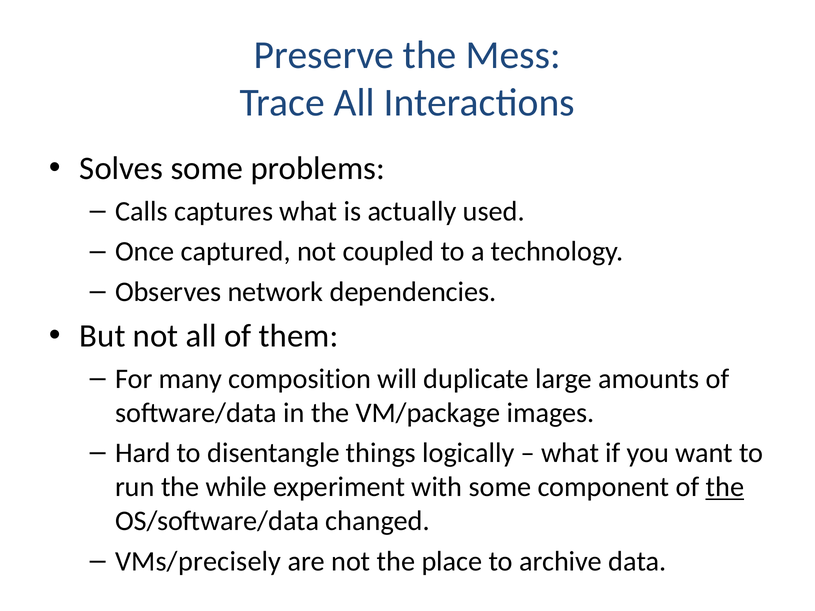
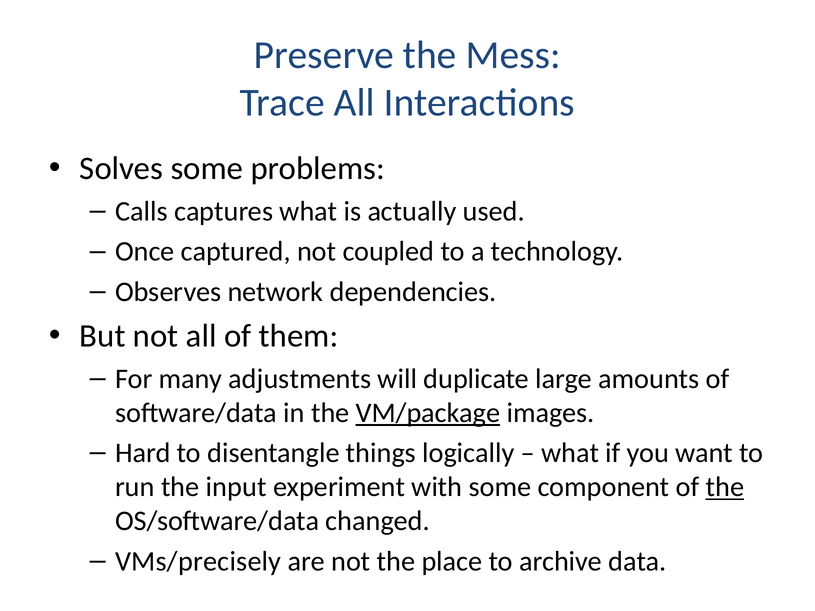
composition: composition -> adjustments
VM/package underline: none -> present
while: while -> input
